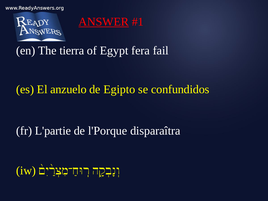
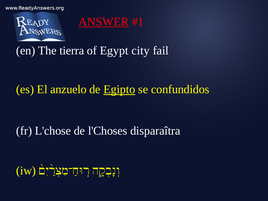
fera: fera -> city
Egipto underline: none -> present
L'partie: L'partie -> L'chose
l'Porque: l'Porque -> l'Choses
